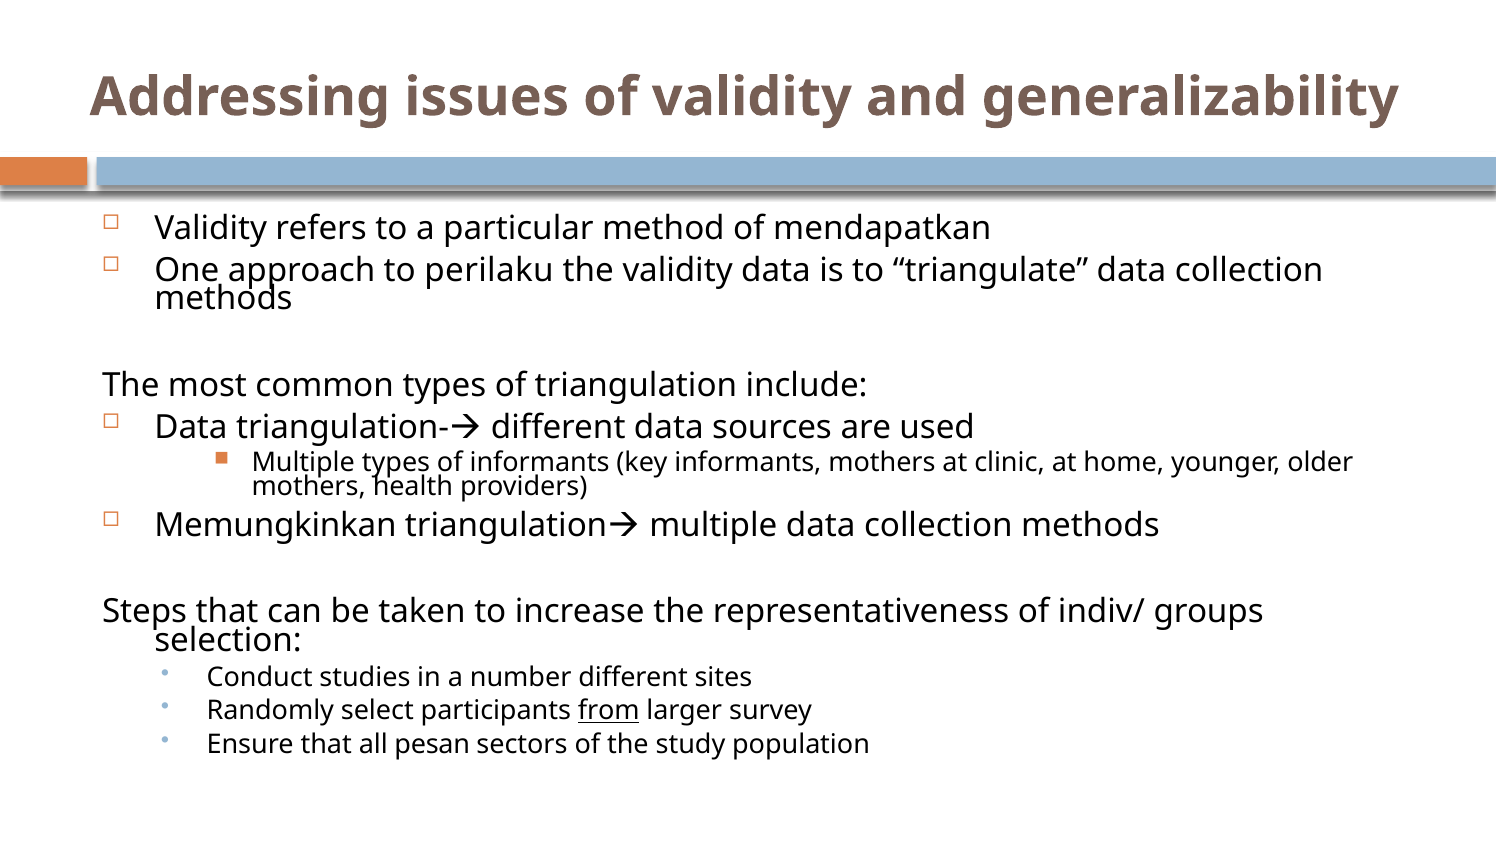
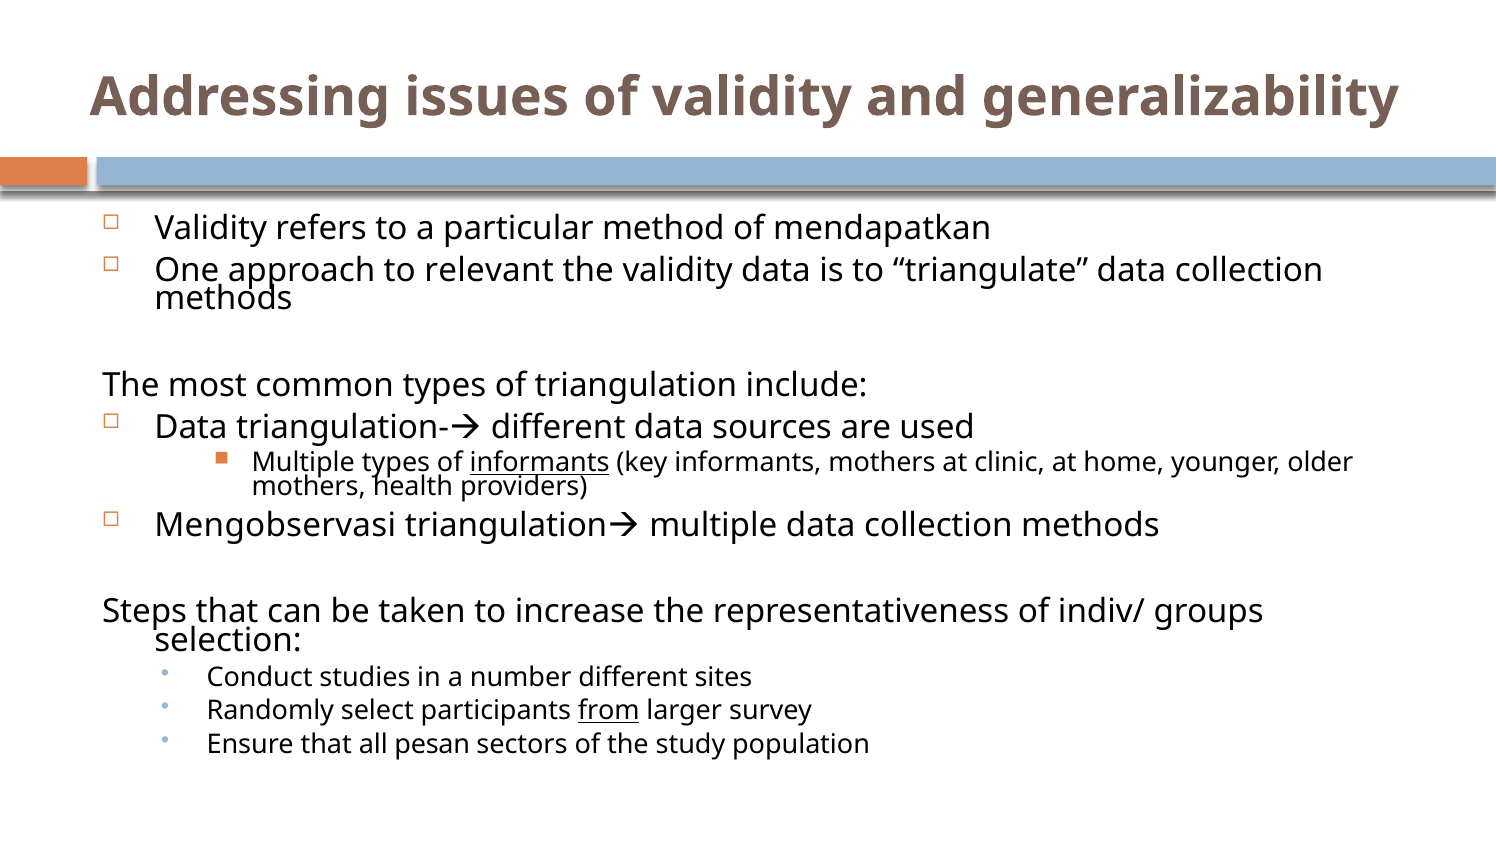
perilaku: perilaku -> relevant
informants at (540, 463) underline: none -> present
Memungkinkan: Memungkinkan -> Mengobservasi
